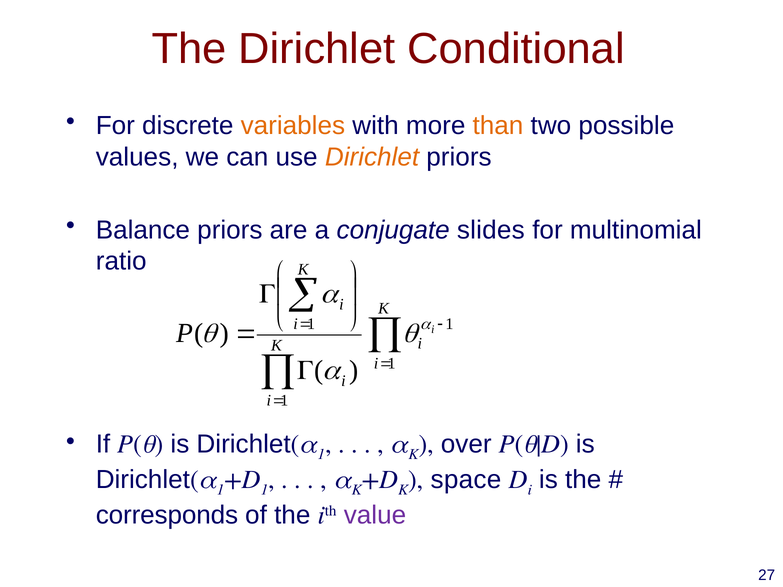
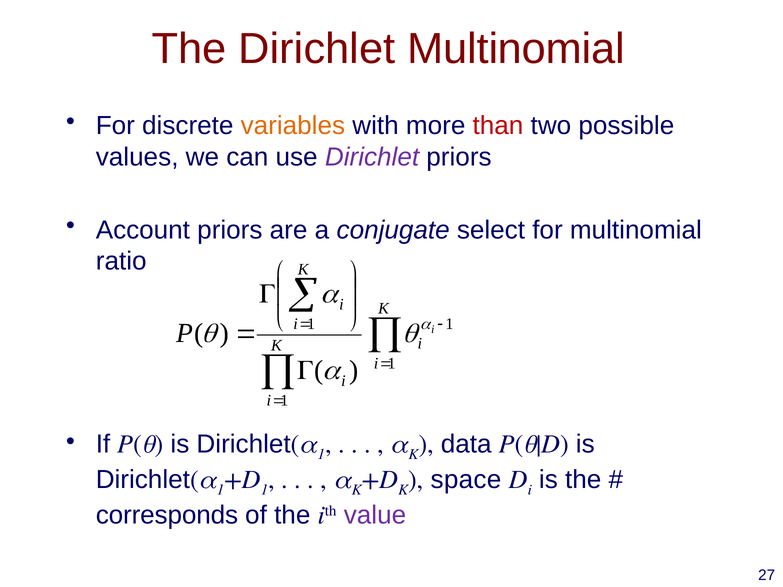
Dirichlet Conditional: Conditional -> Multinomial
than colour: orange -> red
Dirichlet at (372, 157) colour: orange -> purple
Balance: Balance -> Account
slides: slides -> select
over: over -> data
